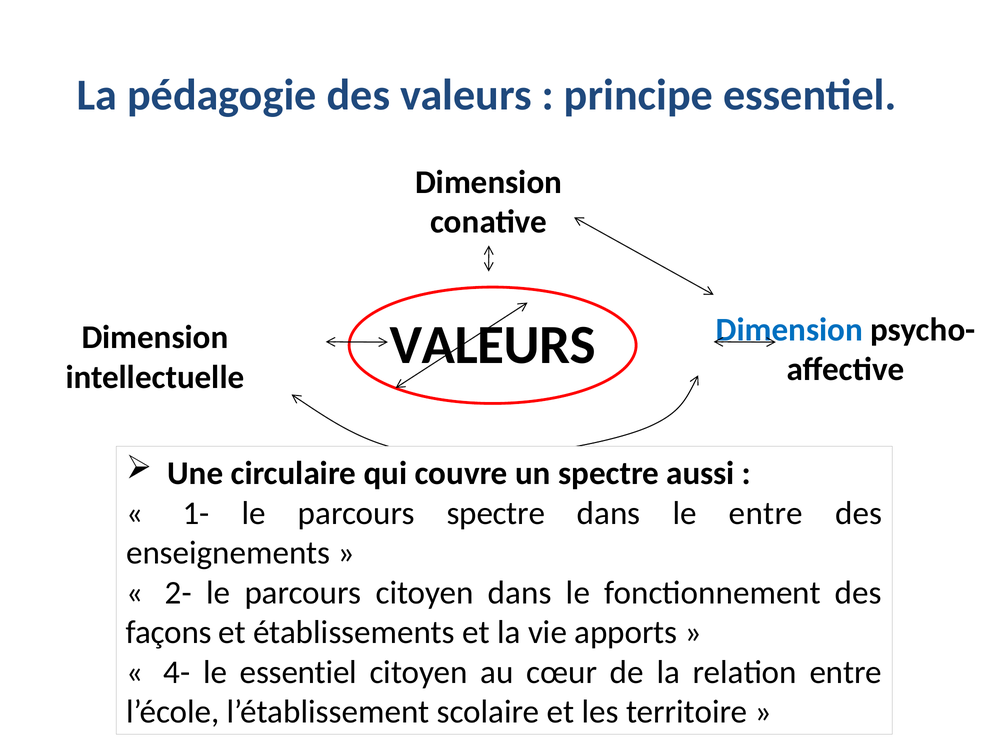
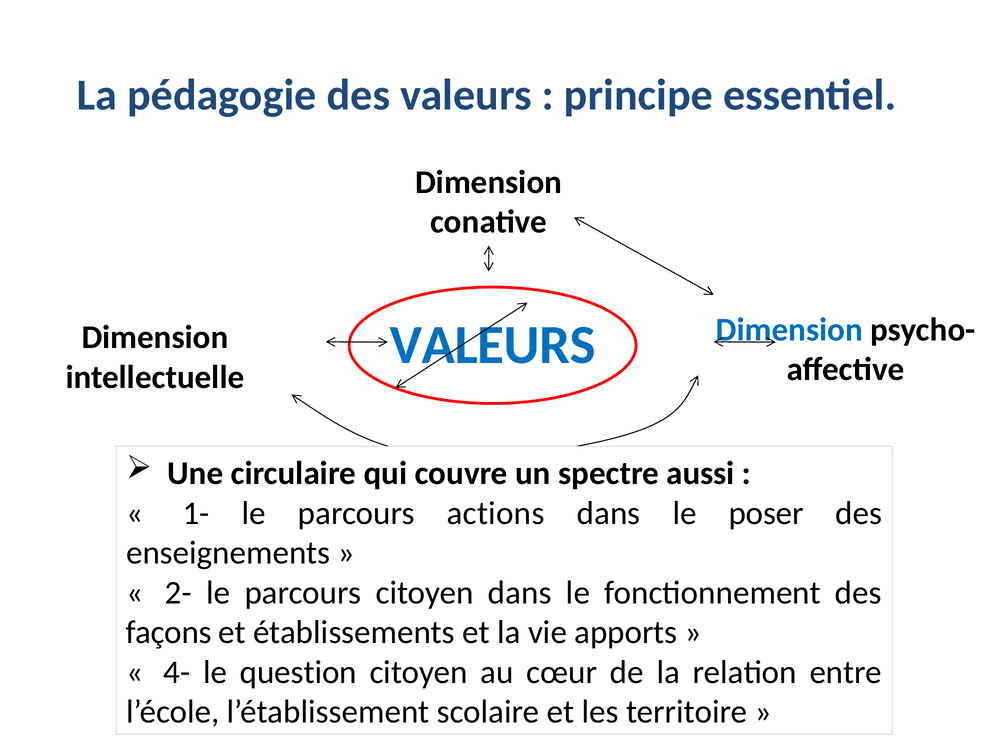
VALEURS at (493, 345) colour: black -> blue
parcours spectre: spectre -> actions
le entre: entre -> poser
le essentiel: essentiel -> question
